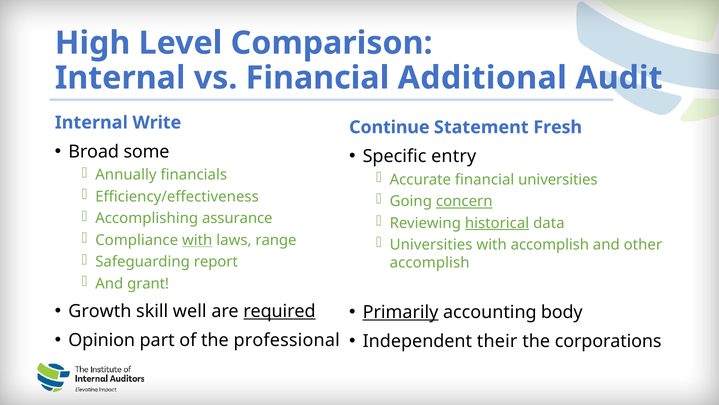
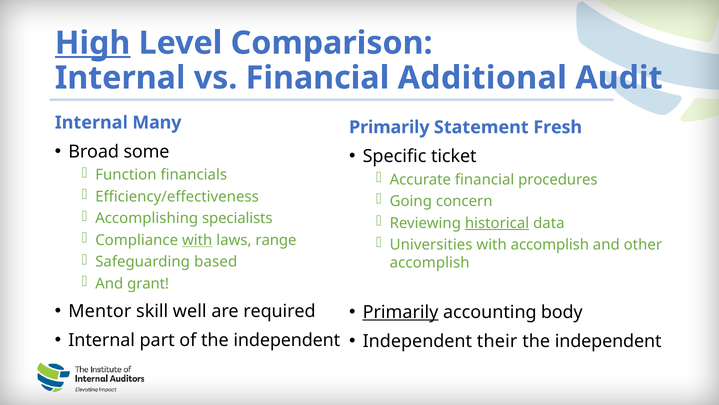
High underline: none -> present
Write: Write -> Many
Continue at (389, 127): Continue -> Primarily
entry: entry -> ticket
Annually: Annually -> Function
financial universities: universities -> procedures
concern underline: present -> none
assurance: assurance -> specialists
report: report -> based
Growth: Growth -> Mentor
required underline: present -> none
Opinion at (102, 340): Opinion -> Internal
of the professional: professional -> independent
corporations at (608, 341): corporations -> independent
